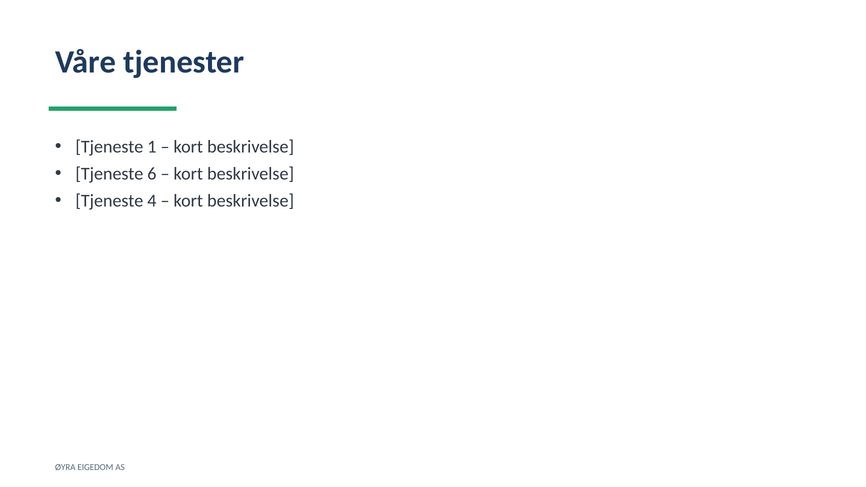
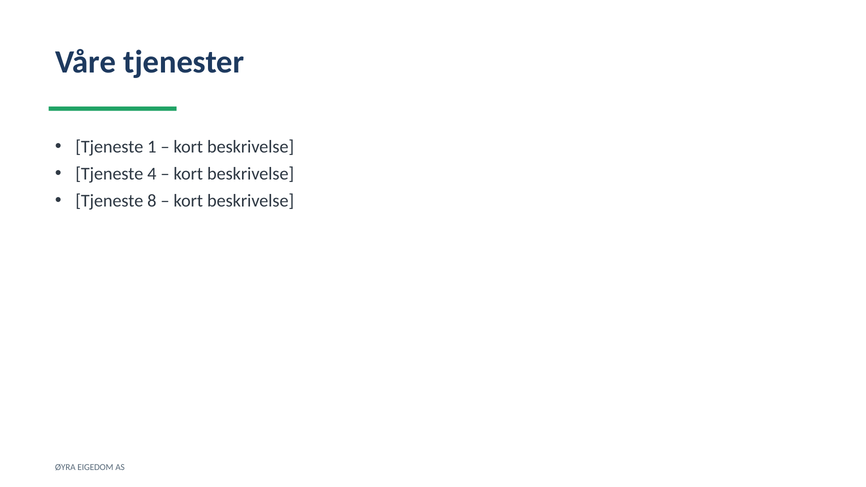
6: 6 -> 4
4: 4 -> 8
